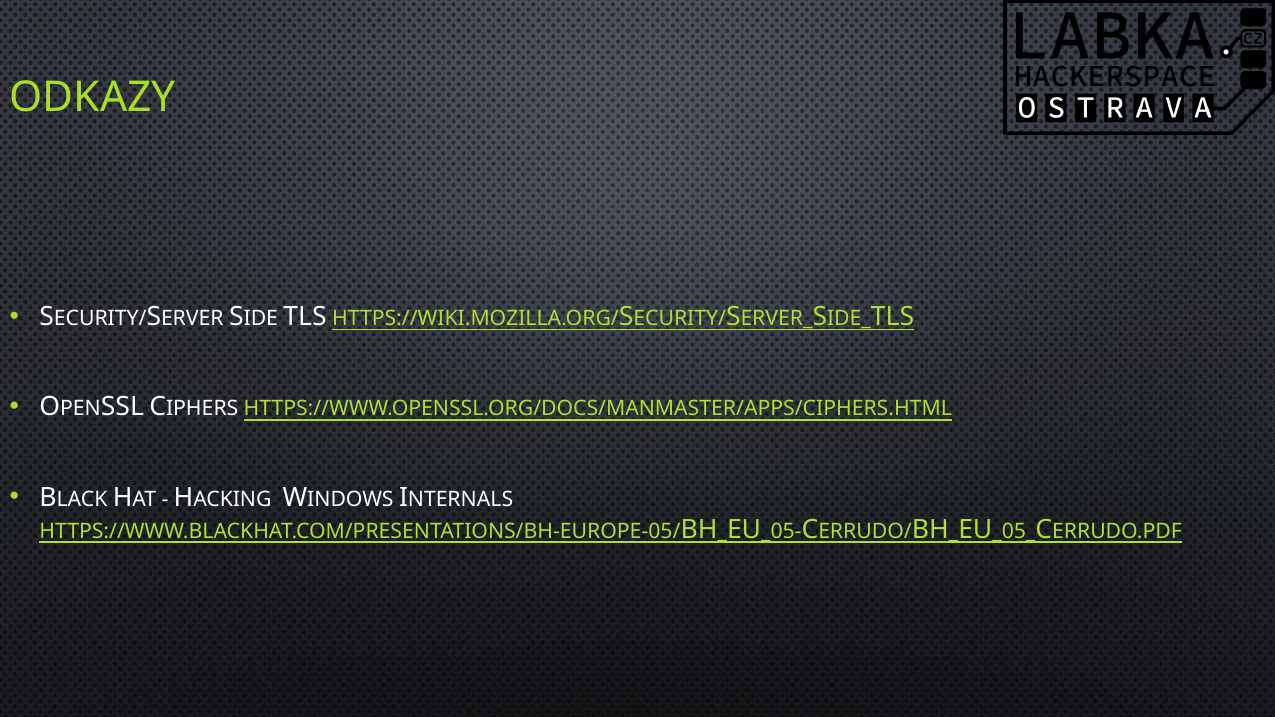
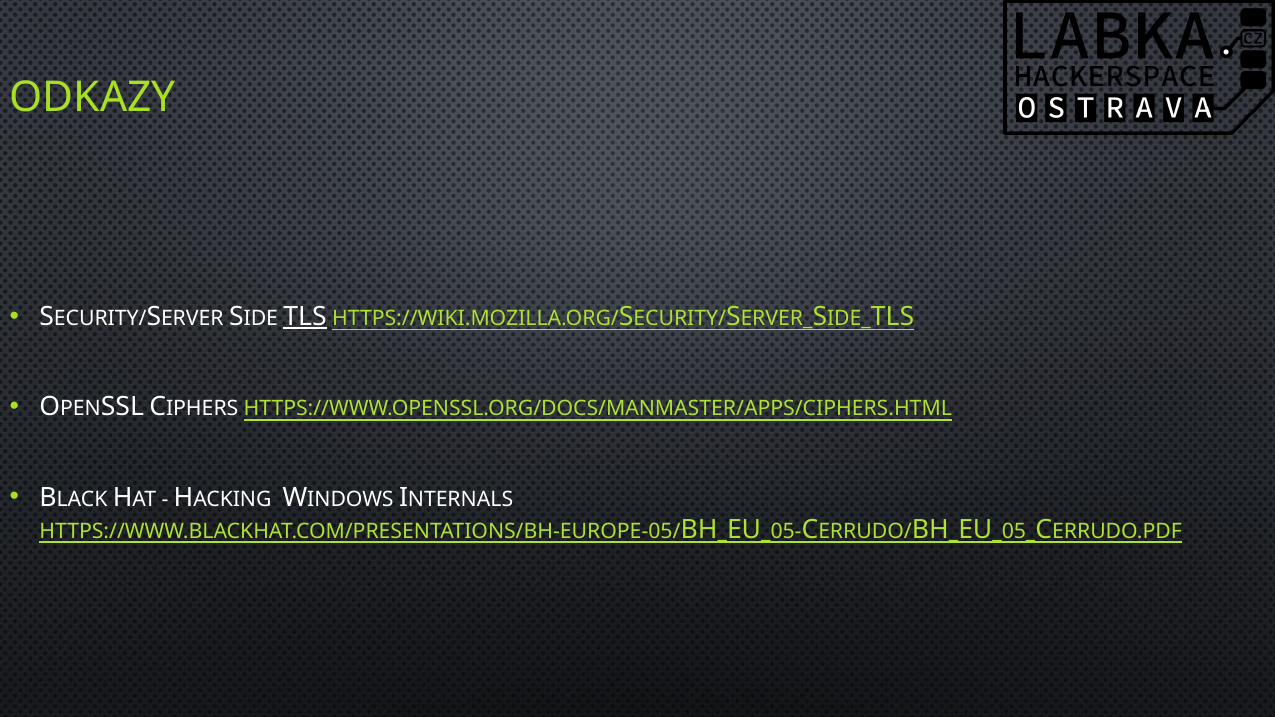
TLS at (305, 317) underline: none -> present
